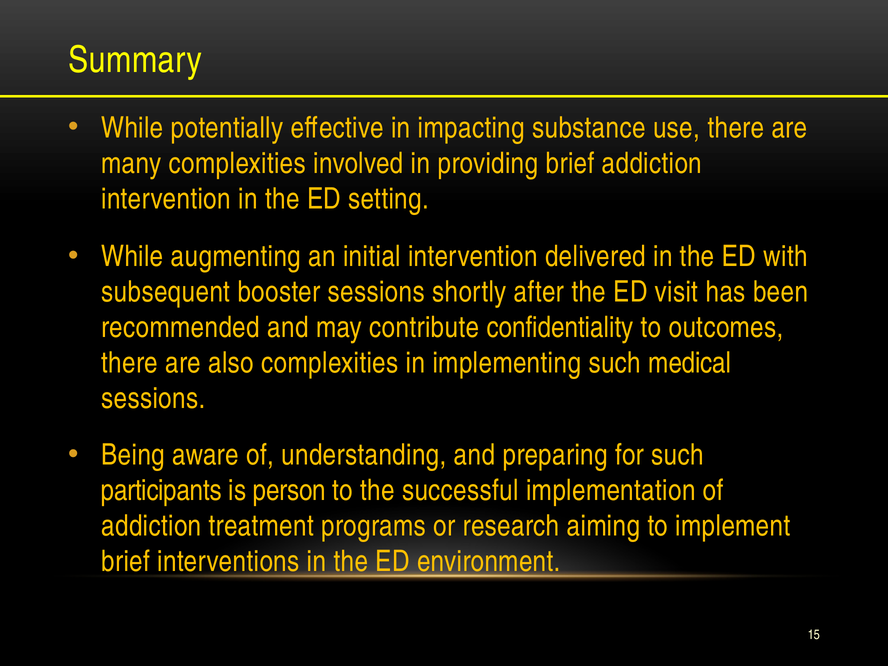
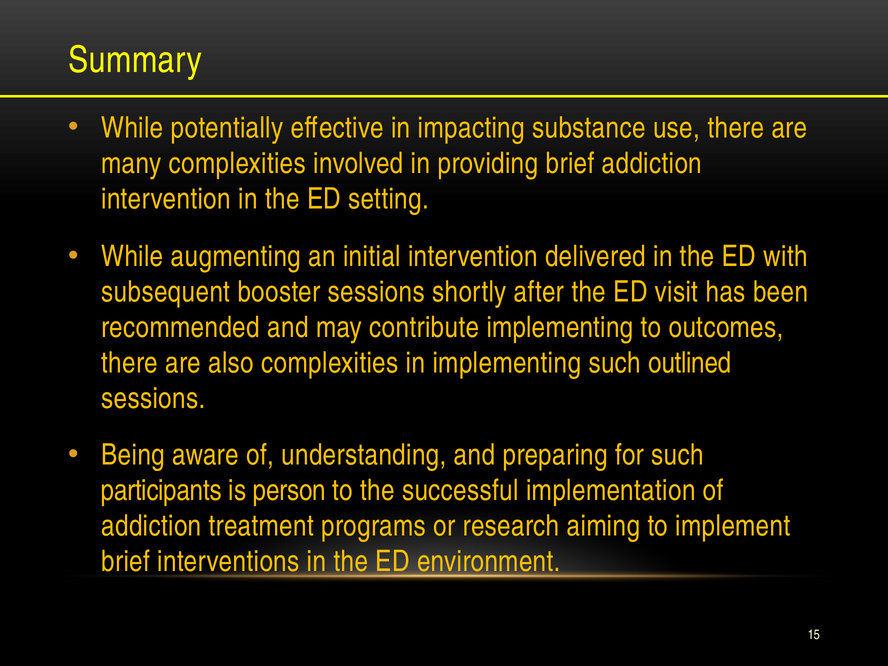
contribute confidentiality: confidentiality -> implementing
medical: medical -> outlined
